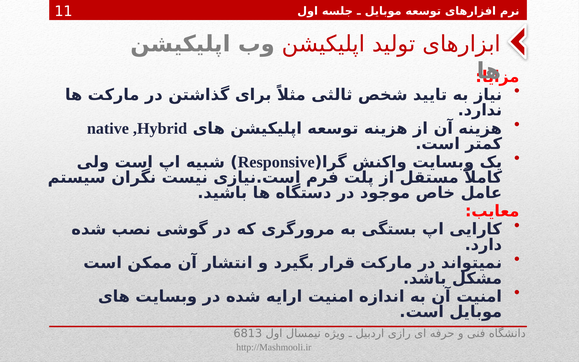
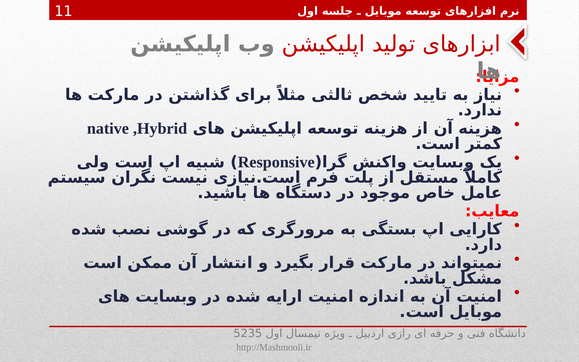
6813: 6813 -> 5235
